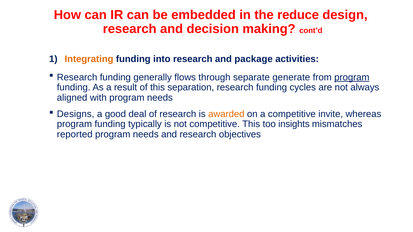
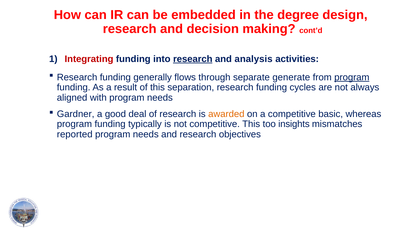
reduce: reduce -> degree
Integrating colour: orange -> red
research at (193, 59) underline: none -> present
package: package -> analysis
Designs: Designs -> Gardner
invite: invite -> basic
